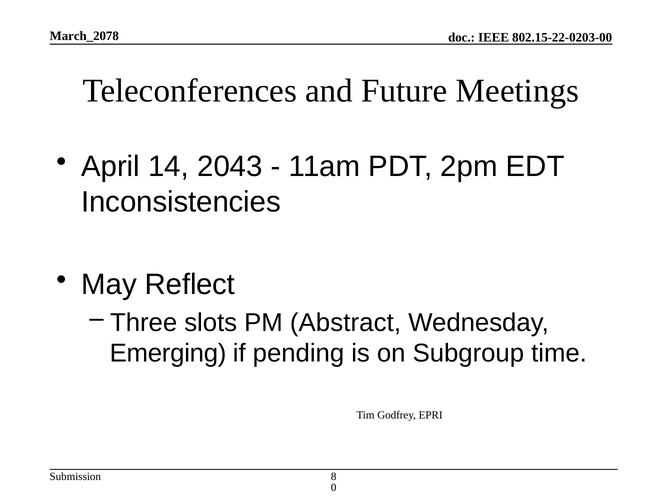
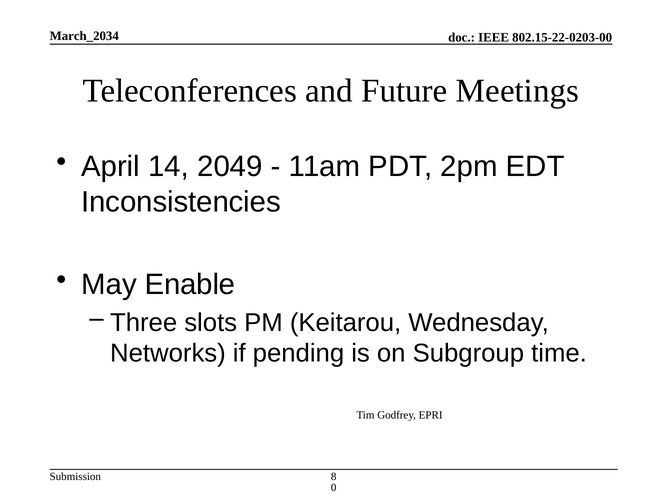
March_2078: March_2078 -> March_2034
2043: 2043 -> 2049
Reflect: Reflect -> Enable
Abstract: Abstract -> Keitarou
Emerging: Emerging -> Networks
